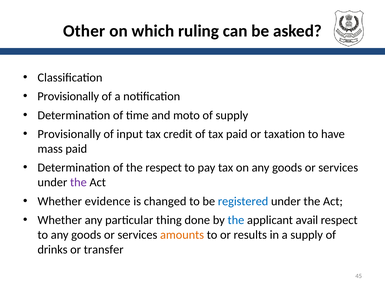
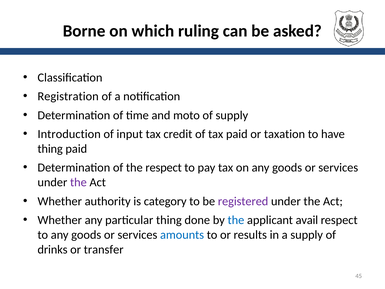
Other: Other -> Borne
Provisionally at (68, 96): Provisionally -> Registration
Provisionally at (69, 134): Provisionally -> Introduction
mass at (50, 149): mass -> thing
evidence: evidence -> authority
changed: changed -> category
registered colour: blue -> purple
amounts colour: orange -> blue
